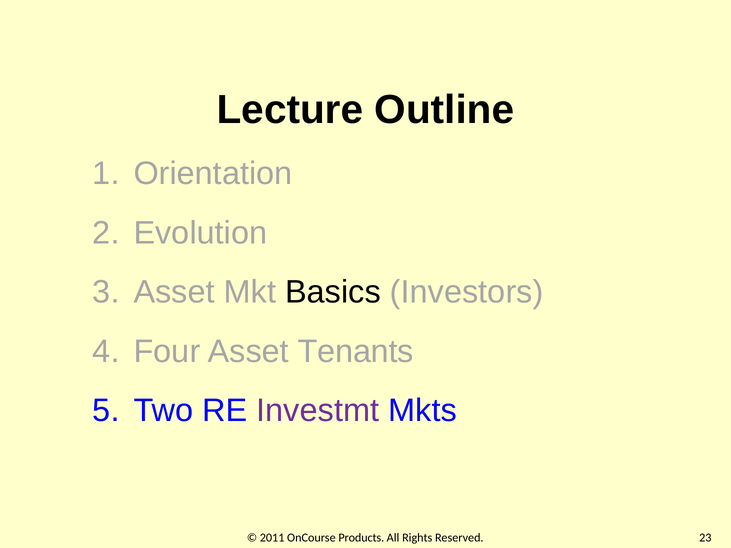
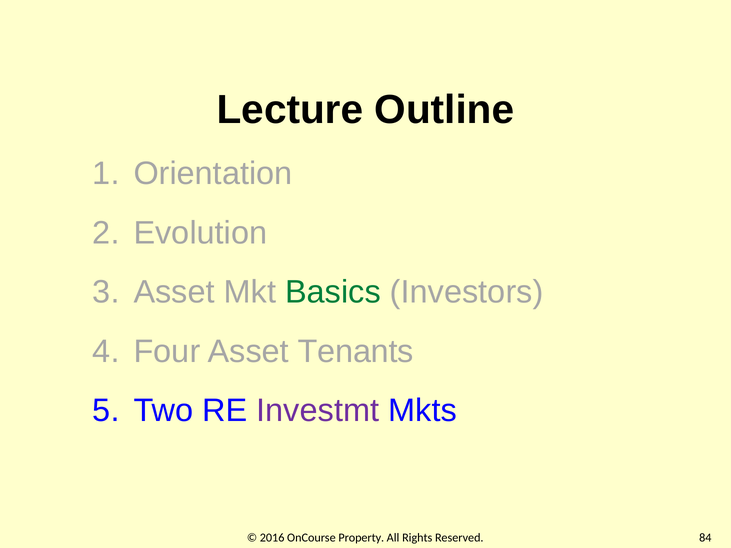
Basics colour: black -> green
2011: 2011 -> 2016
Products: Products -> Property
23: 23 -> 84
